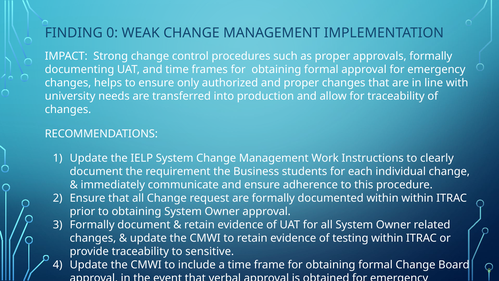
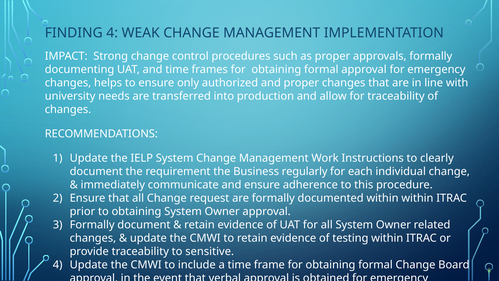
FINDING 0: 0 -> 4
students: students -> regularly
